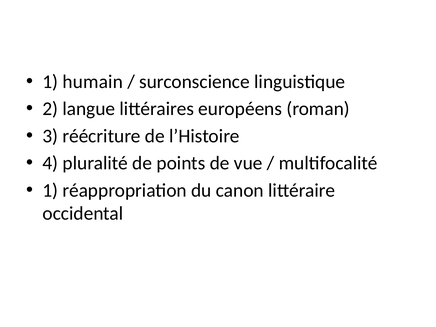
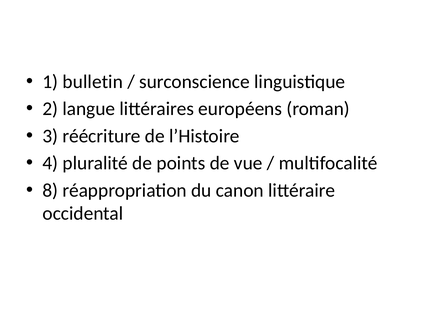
humain: humain -> bulletin
1 at (50, 190): 1 -> 8
